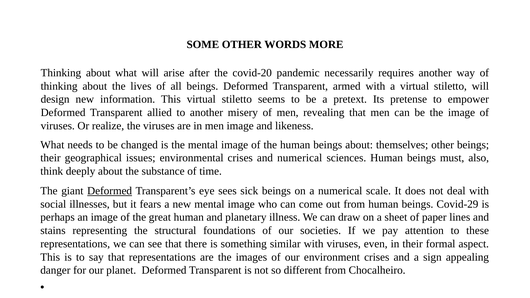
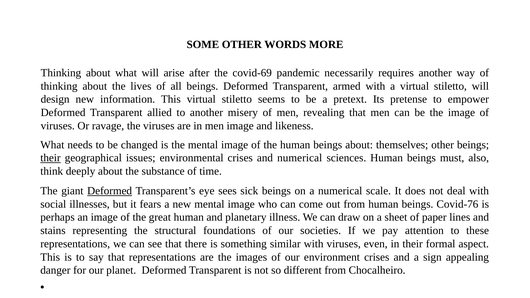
covid-20: covid-20 -> covid-69
realize: realize -> ravage
their at (51, 158) underline: none -> present
Covid-29: Covid-29 -> Covid-76
